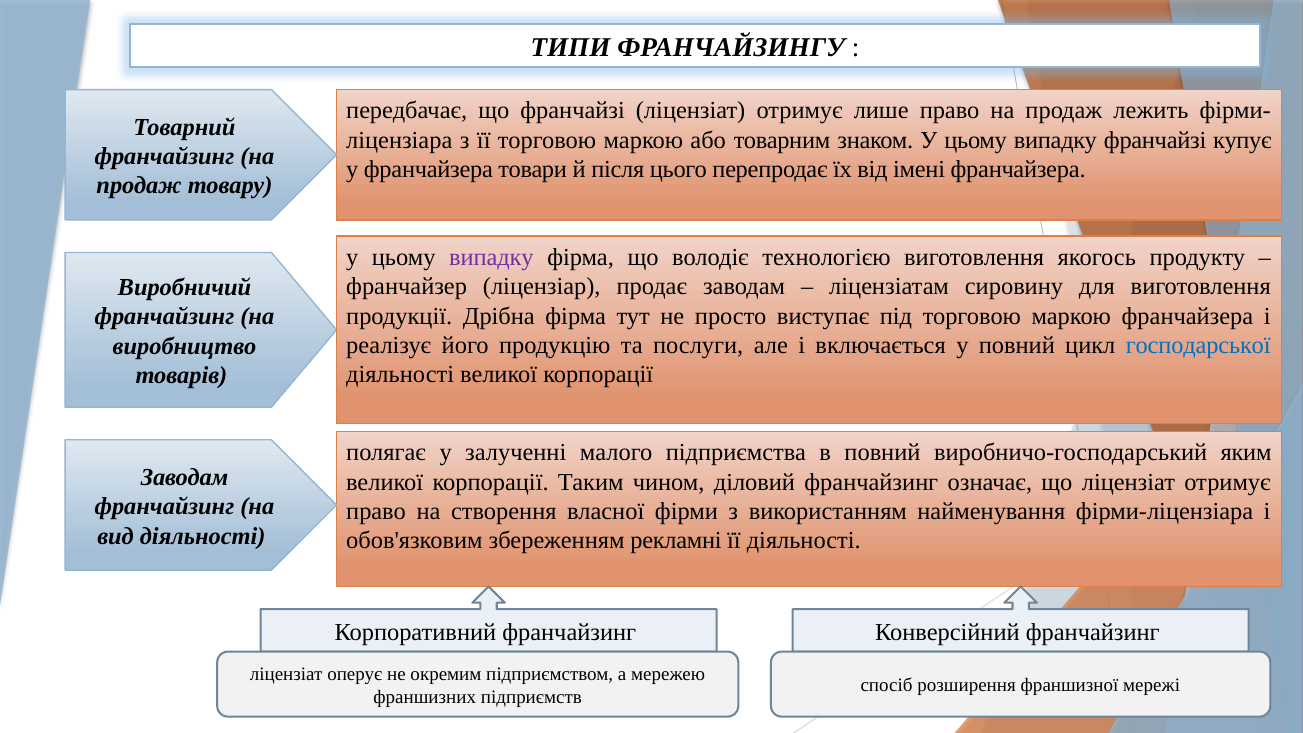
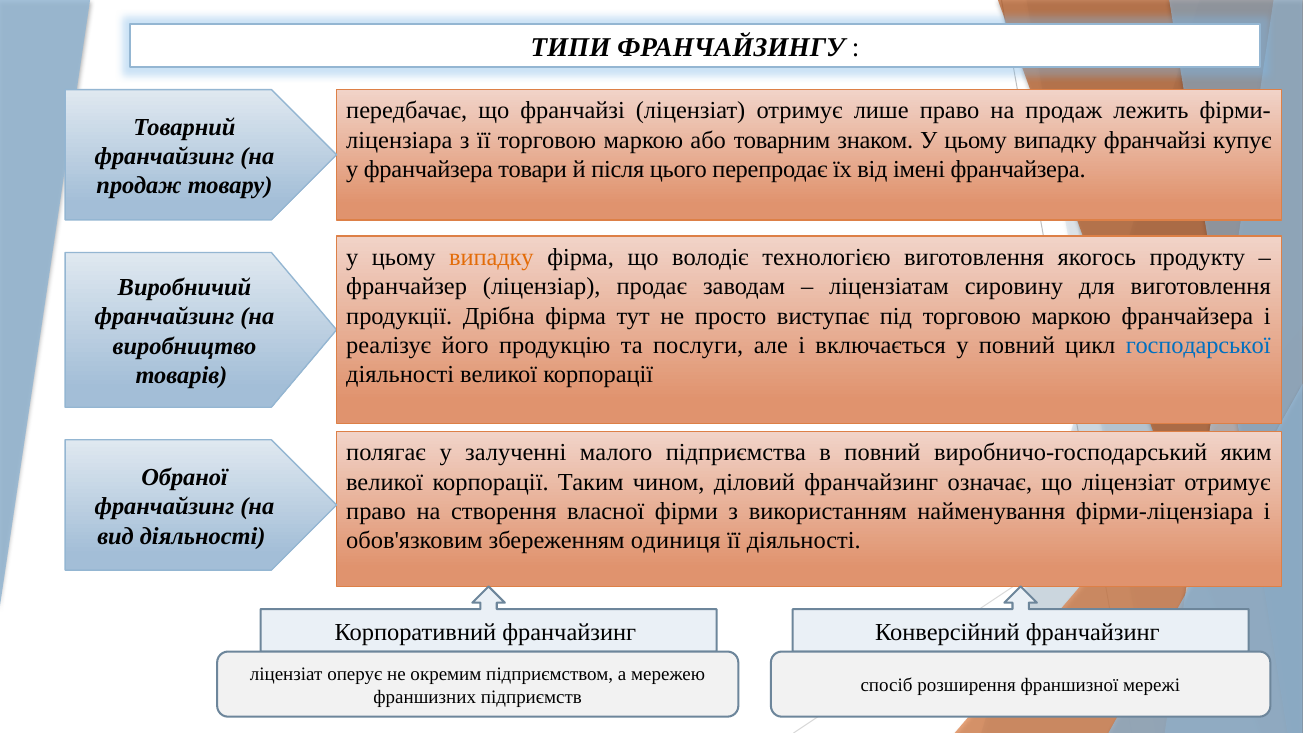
випадку at (491, 257) colour: purple -> orange
Заводам at (185, 477): Заводам -> Обраної
рекламні: рекламні -> одиниця
